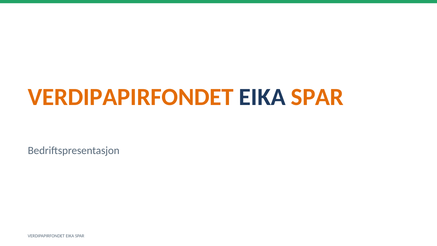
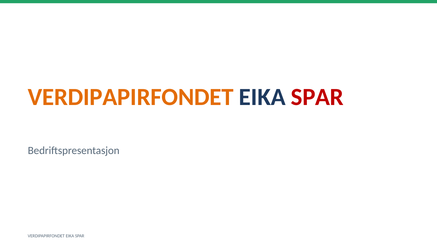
SPAR at (317, 97) colour: orange -> red
